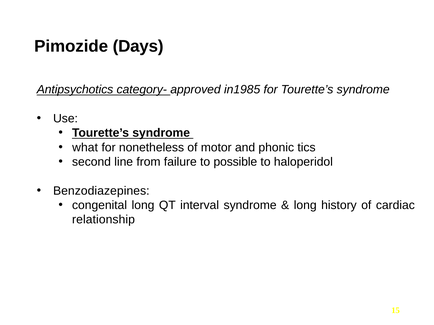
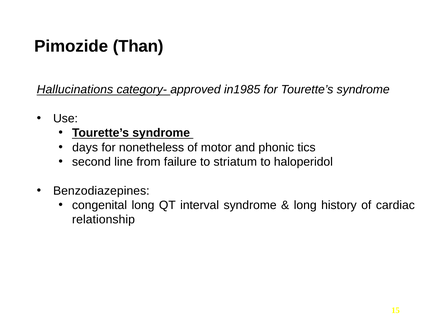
Days: Days -> Than
Antipsychotics: Antipsychotics -> Hallucinations
what: what -> days
possible: possible -> striatum
